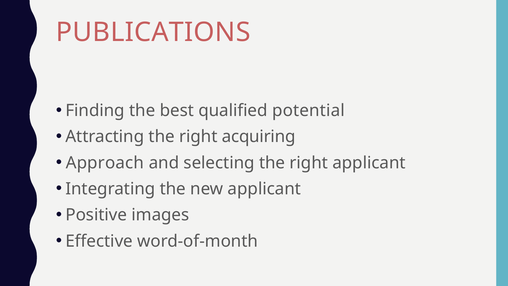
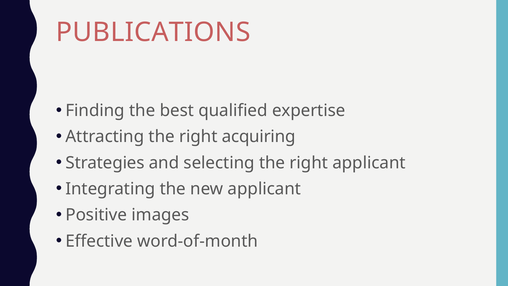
potential: potential -> expertise
Approach: Approach -> Strategies
